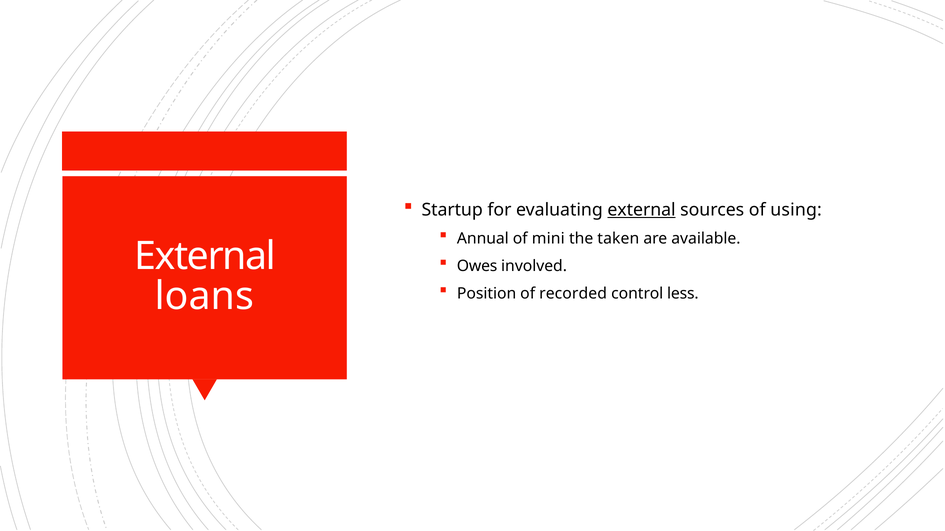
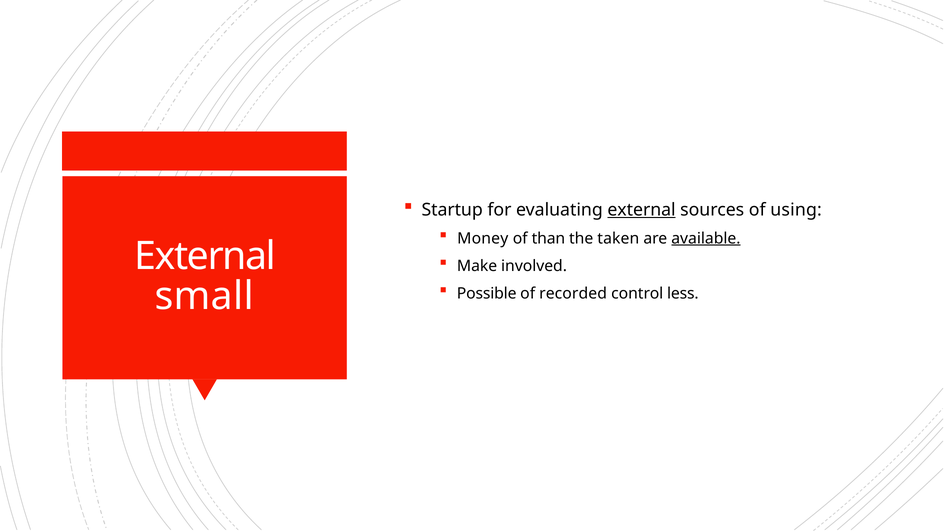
Annual: Annual -> Money
mini: mini -> than
available underline: none -> present
Owes: Owes -> Make
Position: Position -> Possible
loans: loans -> small
